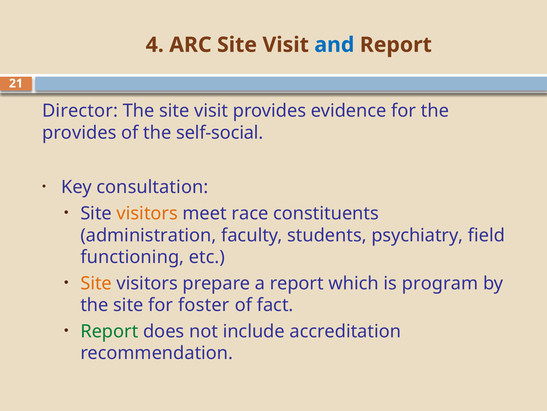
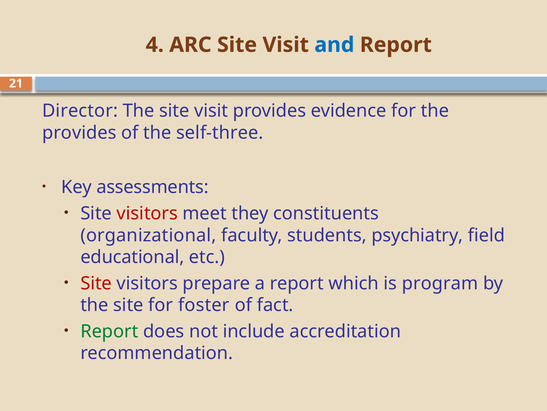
self-social: self-social -> self-three
consultation: consultation -> assessments
visitors at (147, 213) colour: orange -> red
race: race -> they
administration: administration -> organizational
functioning: functioning -> educational
Site at (96, 283) colour: orange -> red
